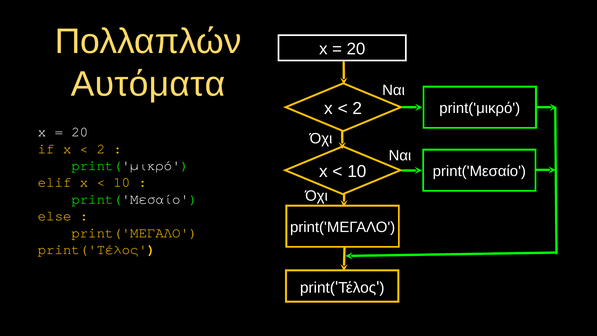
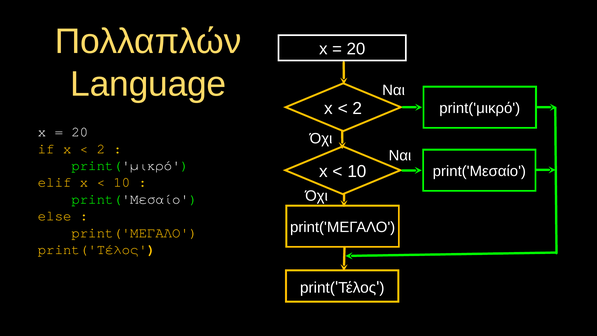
Αυτόματα: Αυτόματα -> Language
